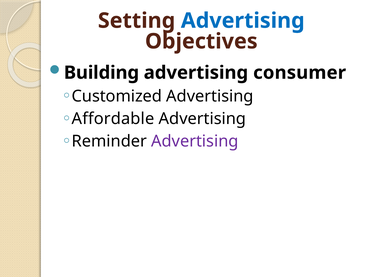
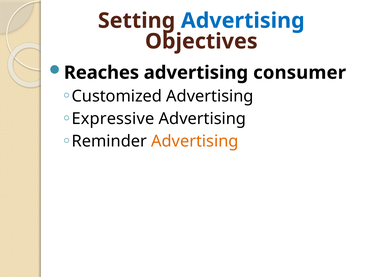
Building: Building -> Reaches
Affordable: Affordable -> Expressive
Advertising at (195, 141) colour: purple -> orange
